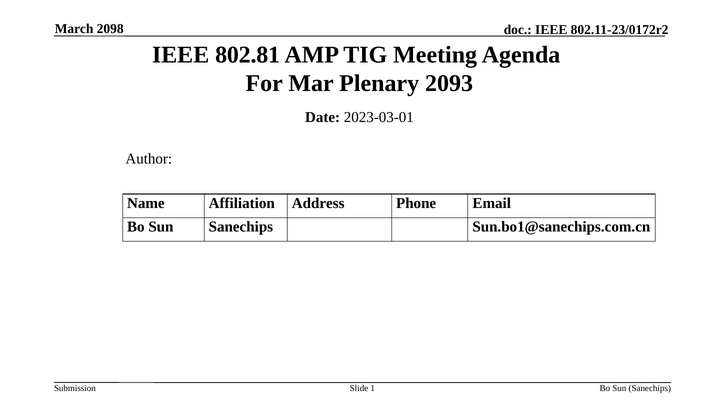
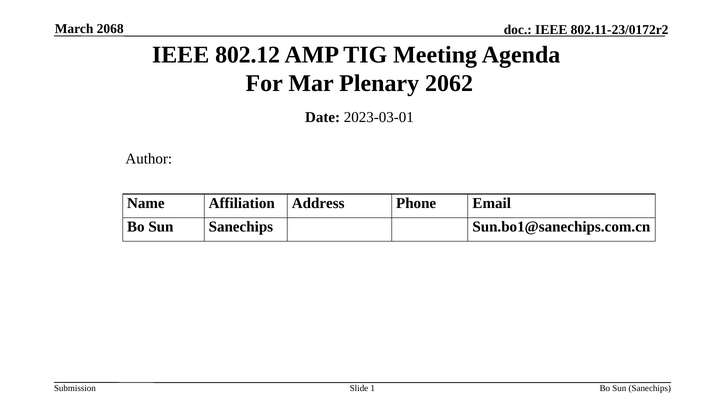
2098: 2098 -> 2068
802.81: 802.81 -> 802.12
2093: 2093 -> 2062
